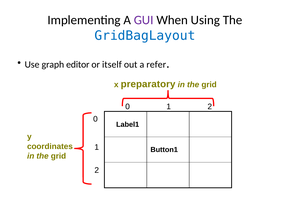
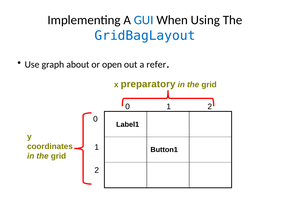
GUI colour: purple -> blue
editor: editor -> about
itself: itself -> open
